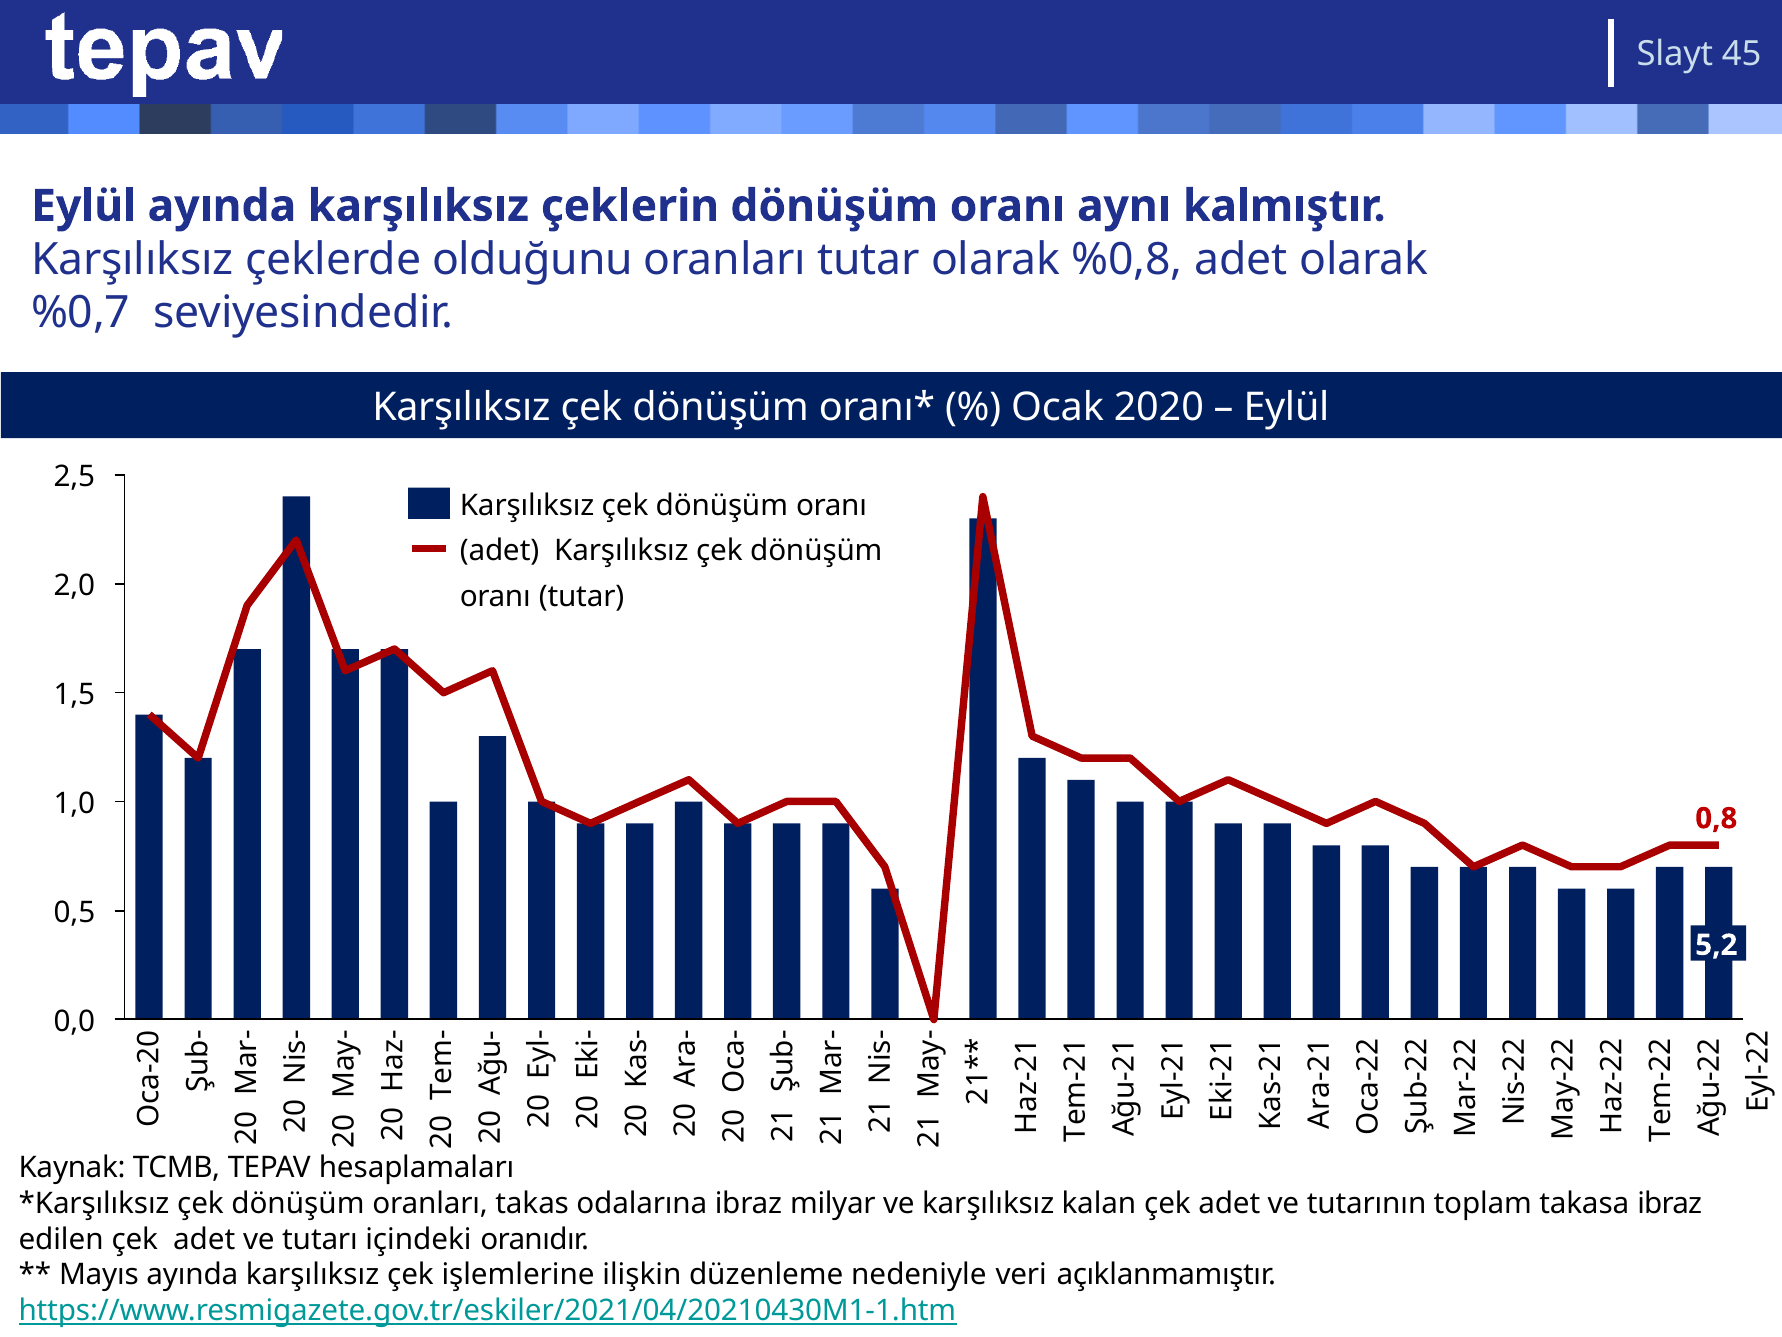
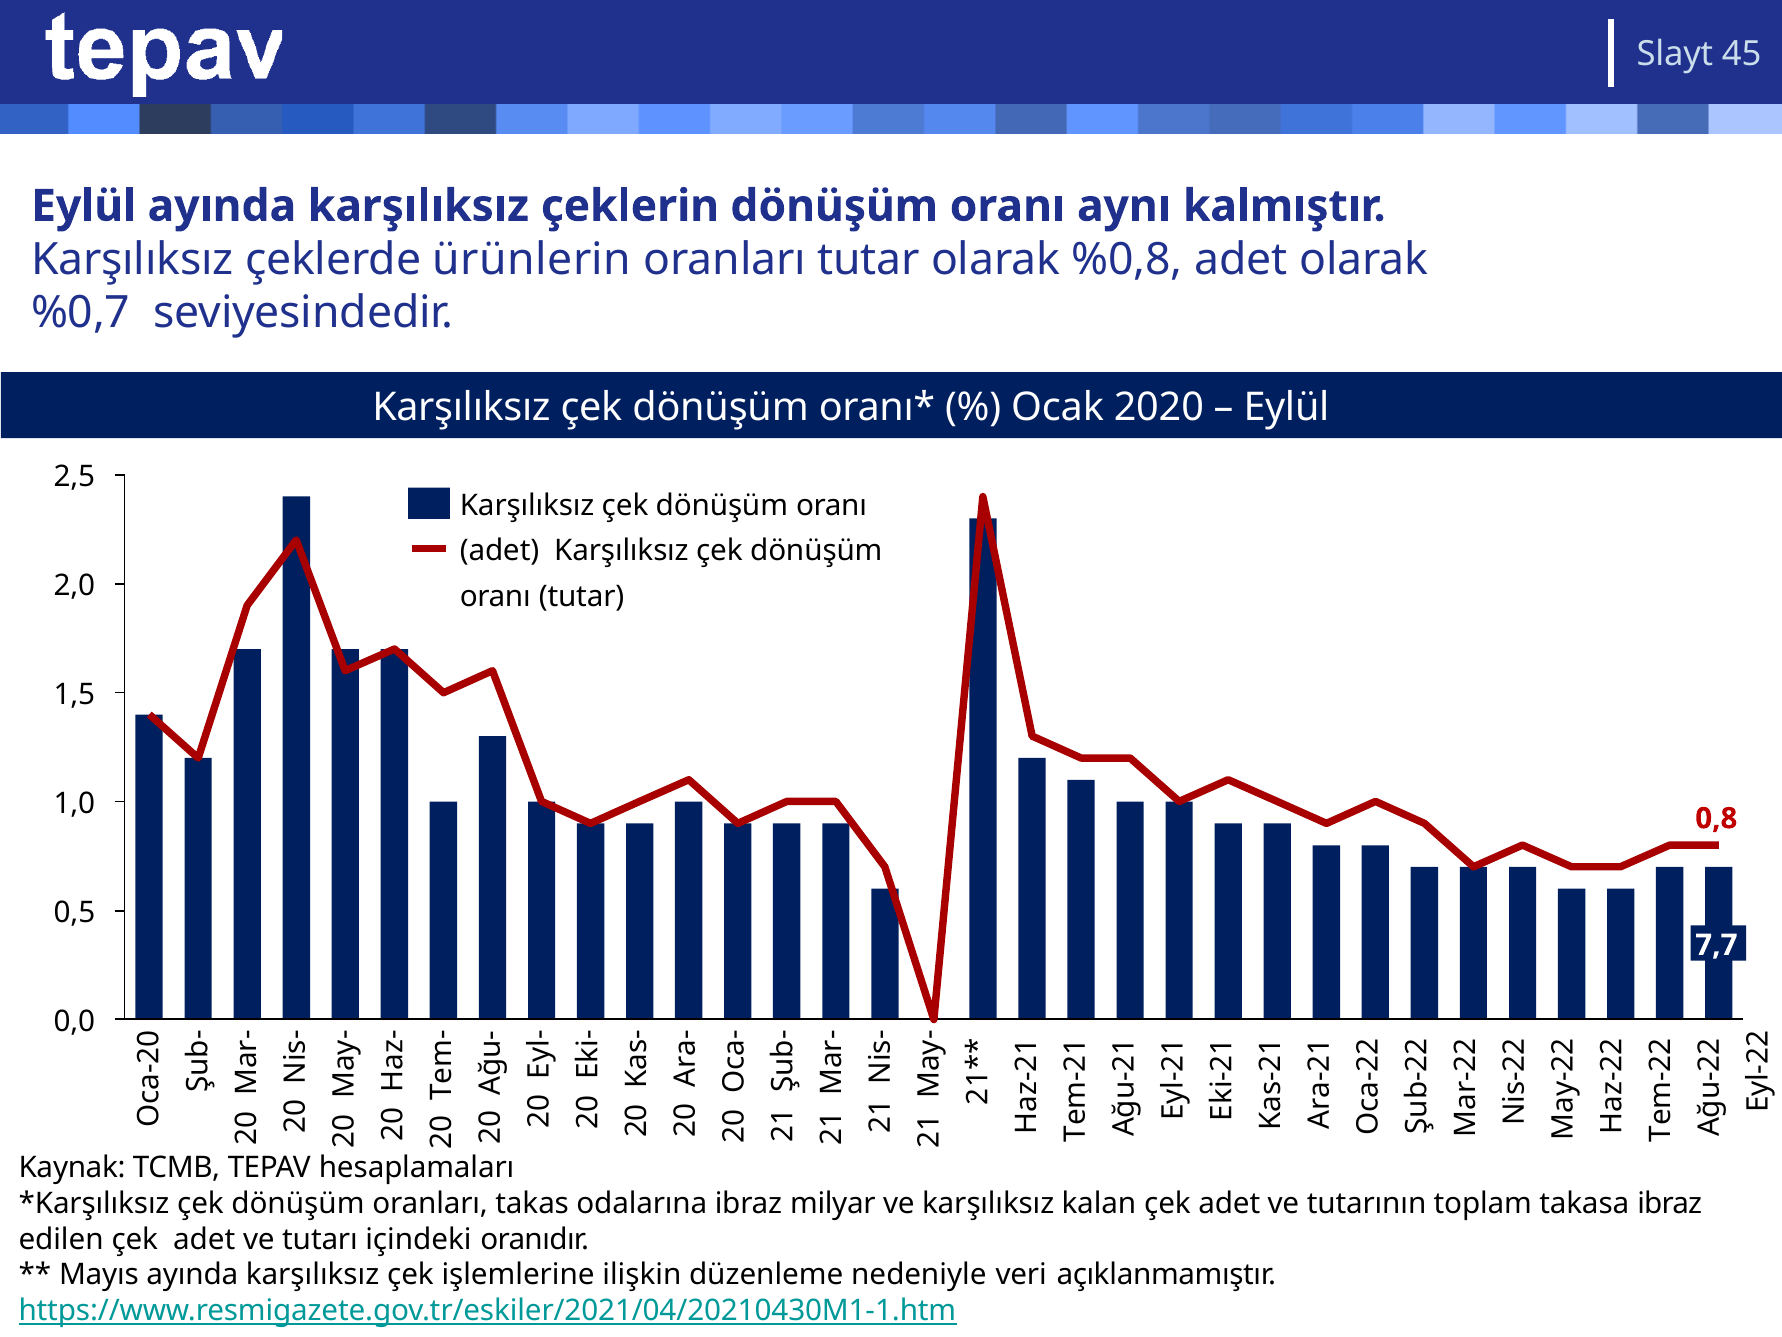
olduğunu: olduğunu -> ürünlerin
5,2: 5,2 -> 7,7
